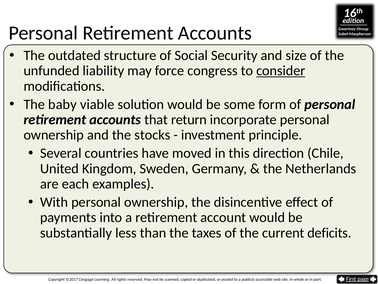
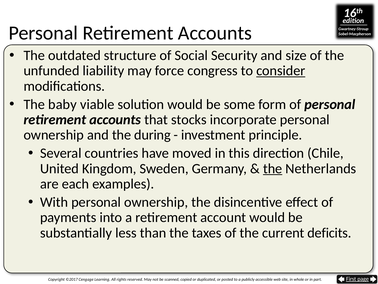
return: return -> stocks
stocks: stocks -> during
the at (273, 168) underline: none -> present
